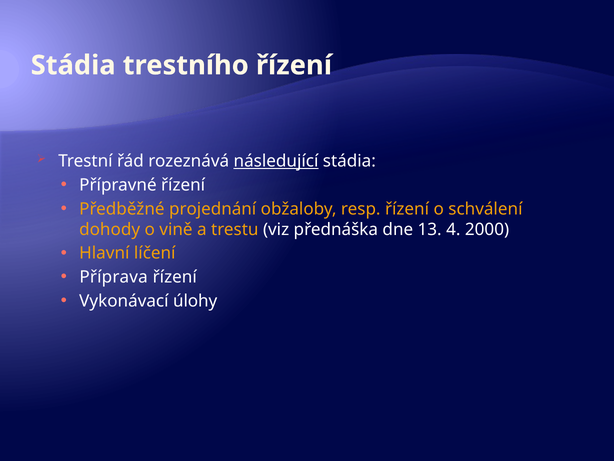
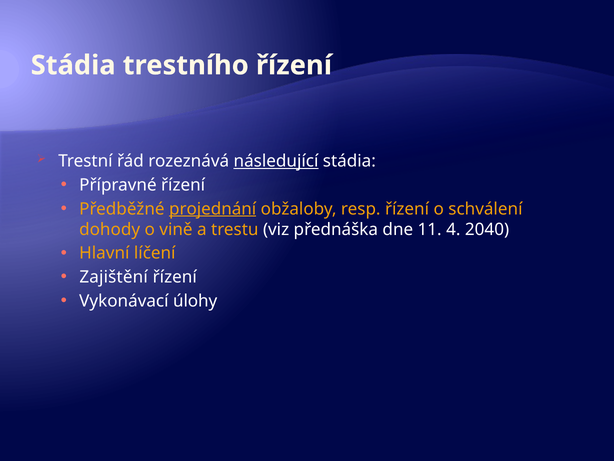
projednání underline: none -> present
13: 13 -> 11
2000: 2000 -> 2040
Příprava: Příprava -> Zajištění
